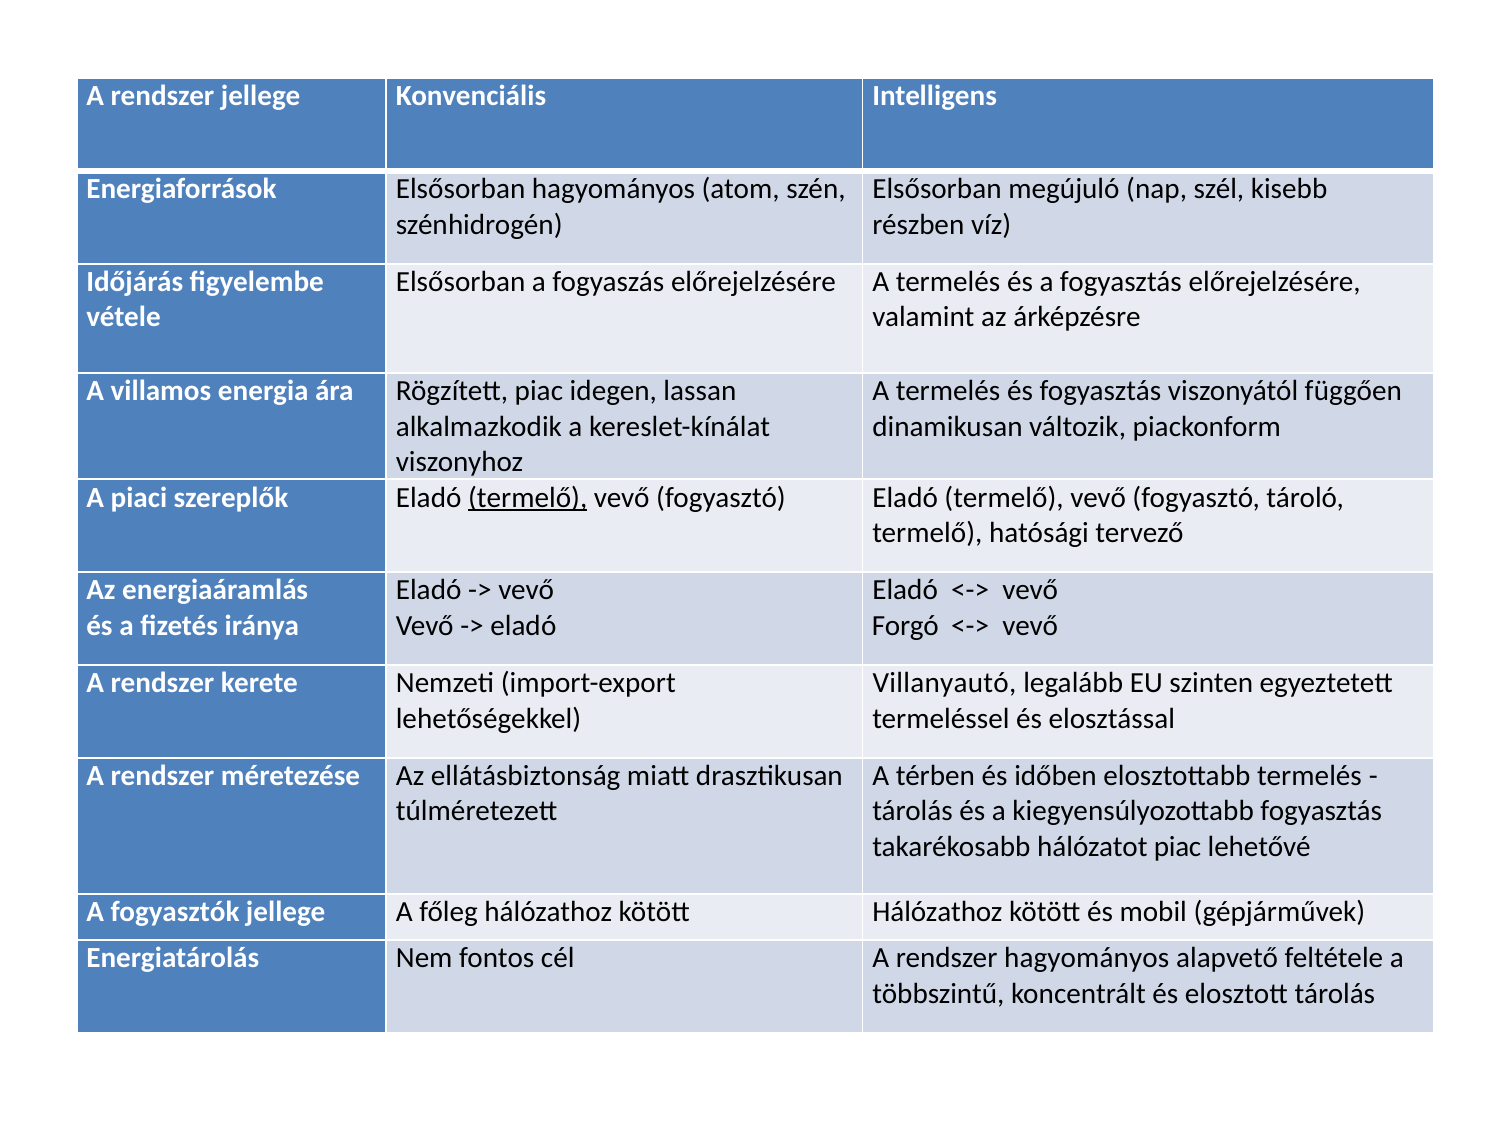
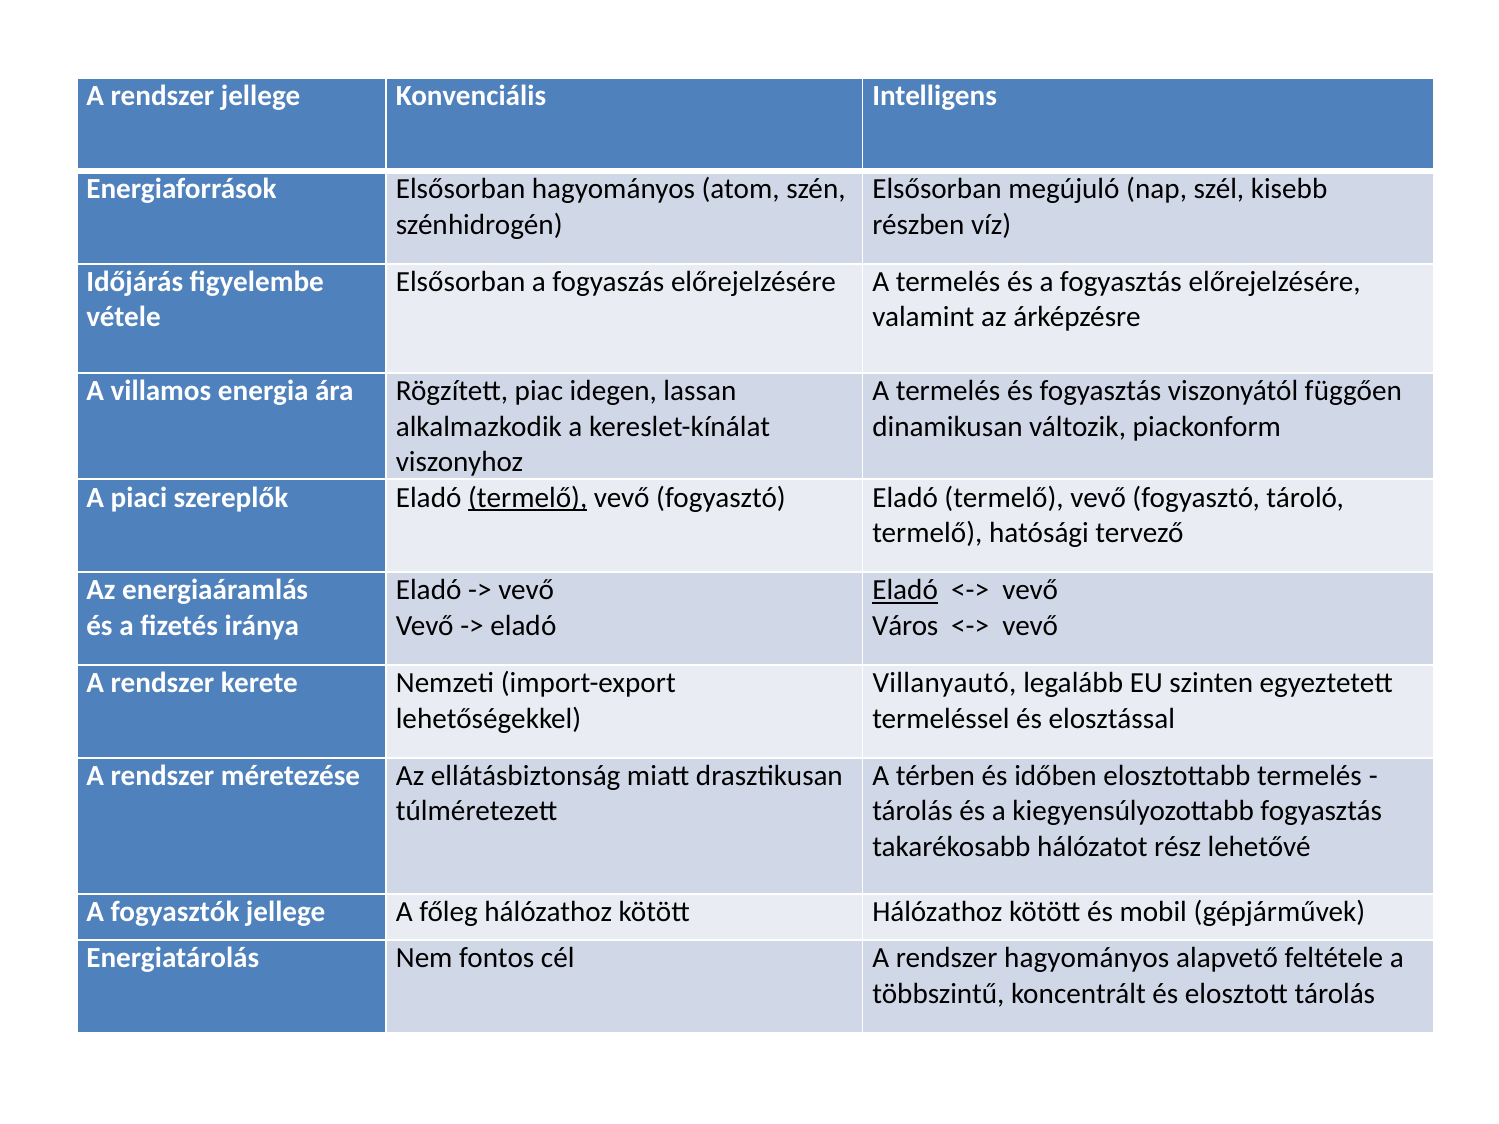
Eladó at (905, 590) underline: none -> present
Forgó: Forgó -> Város
hálózatot piac: piac -> rész
